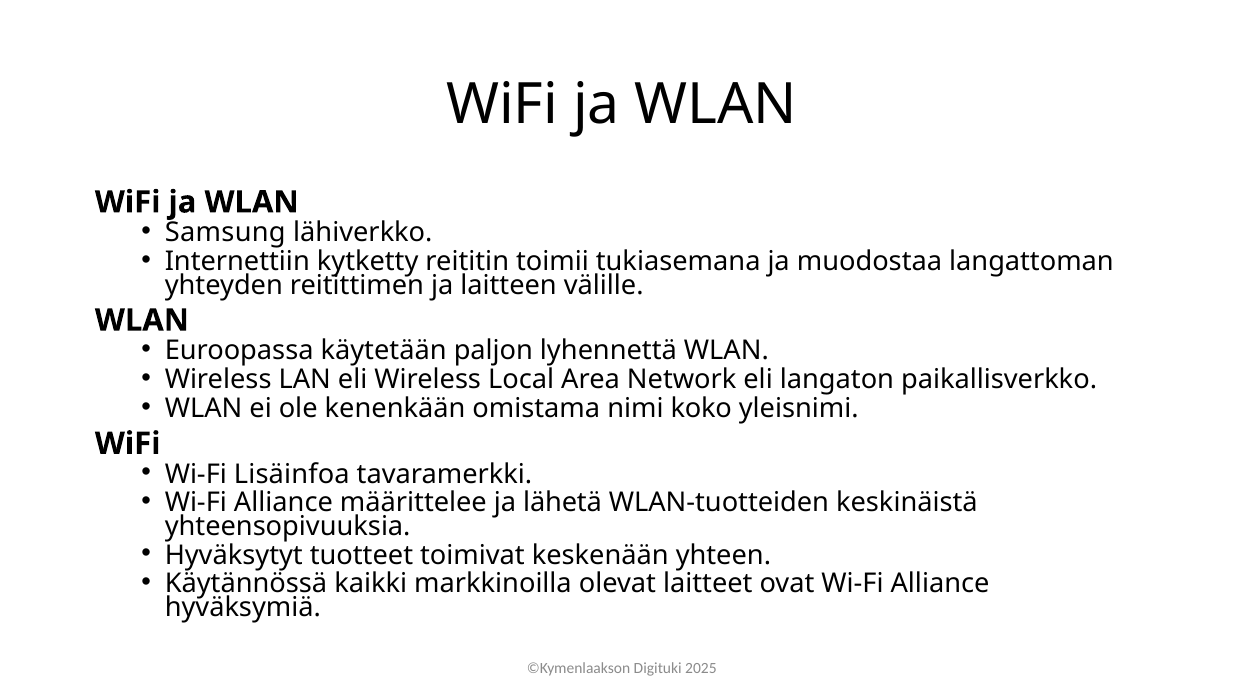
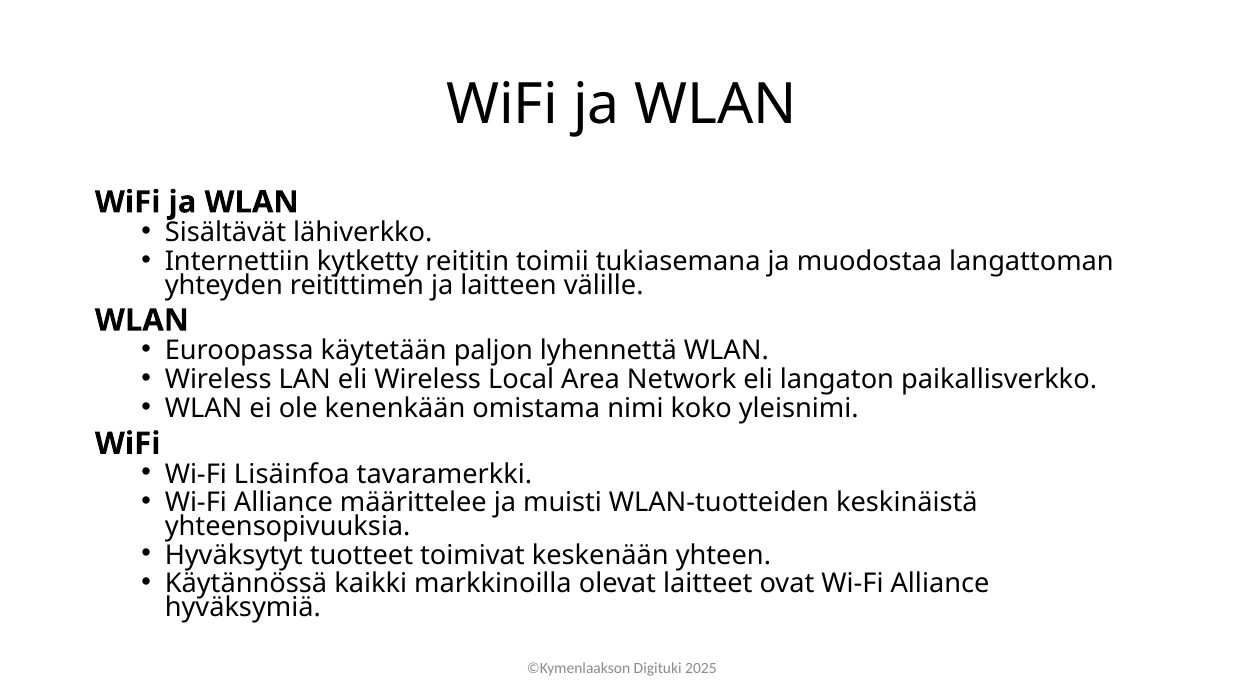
Samsung: Samsung -> Sisältävät
lähetä: lähetä -> muisti
